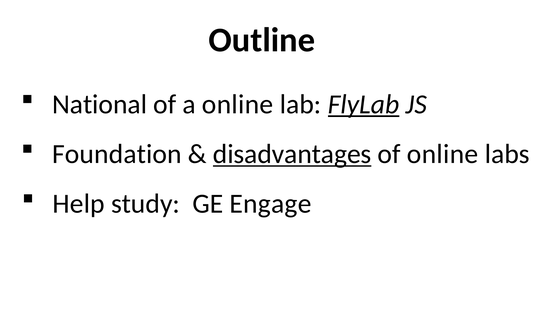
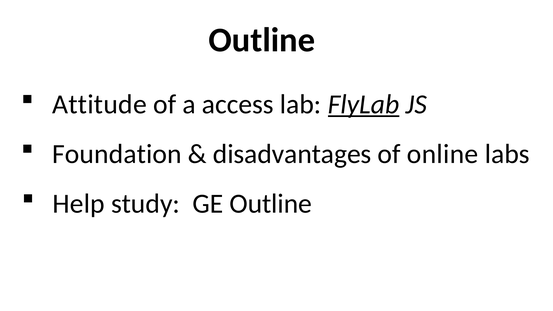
National: National -> Attitude
a online: online -> access
disadvantages underline: present -> none
GE Engage: Engage -> Outline
